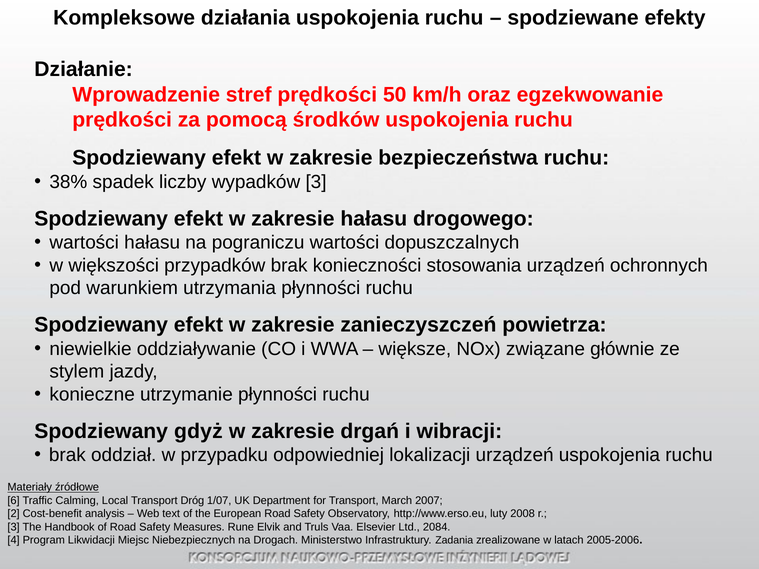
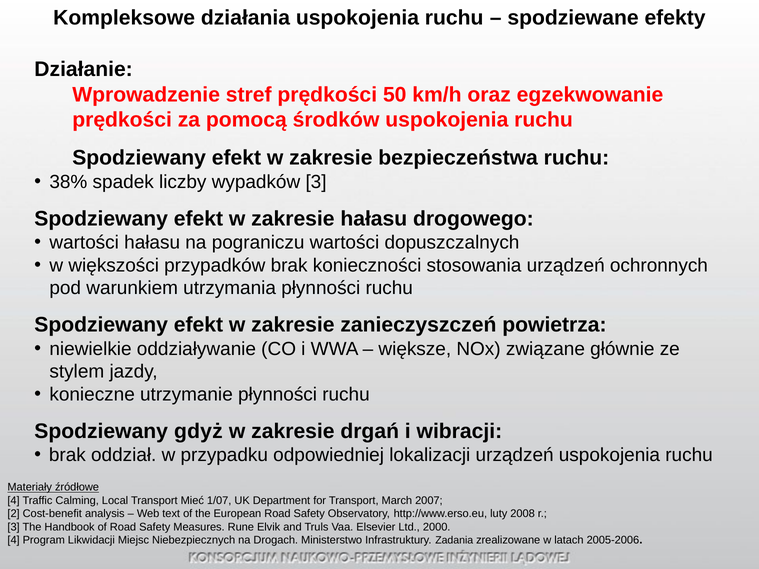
6 at (14, 501): 6 -> 4
Dróg: Dróg -> Mieć
2084: 2084 -> 2000
